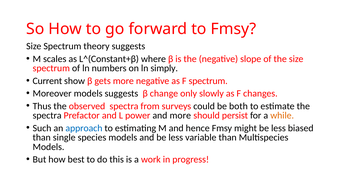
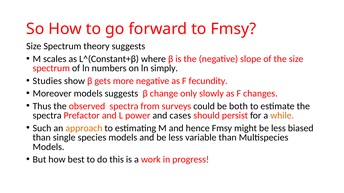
Current: Current -> Studies
F spectrum: spectrum -> fecundity
and more: more -> cases
approach colour: blue -> orange
